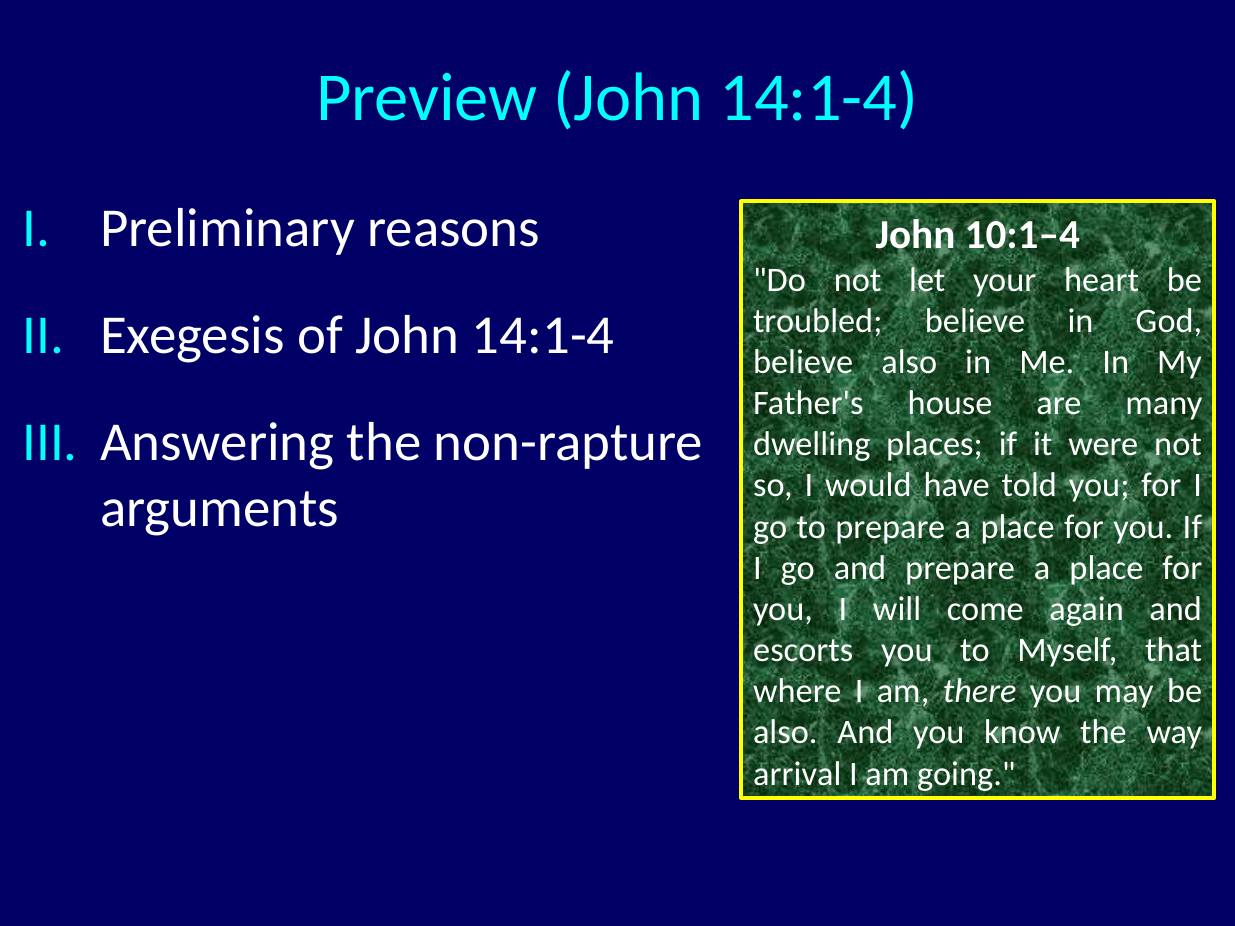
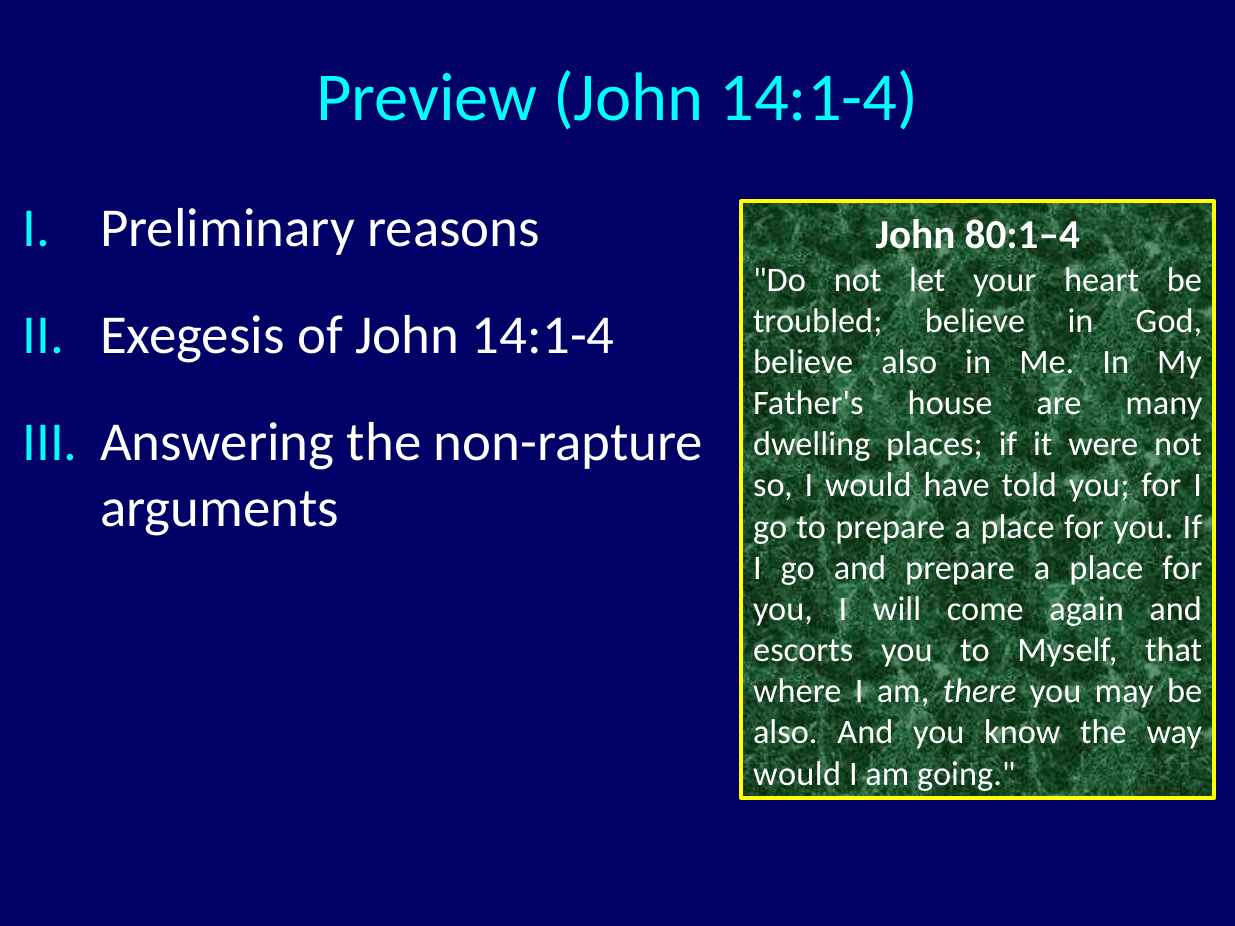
10:1–4: 10:1–4 -> 80:1–4
arrival at (797, 774): arrival -> would
